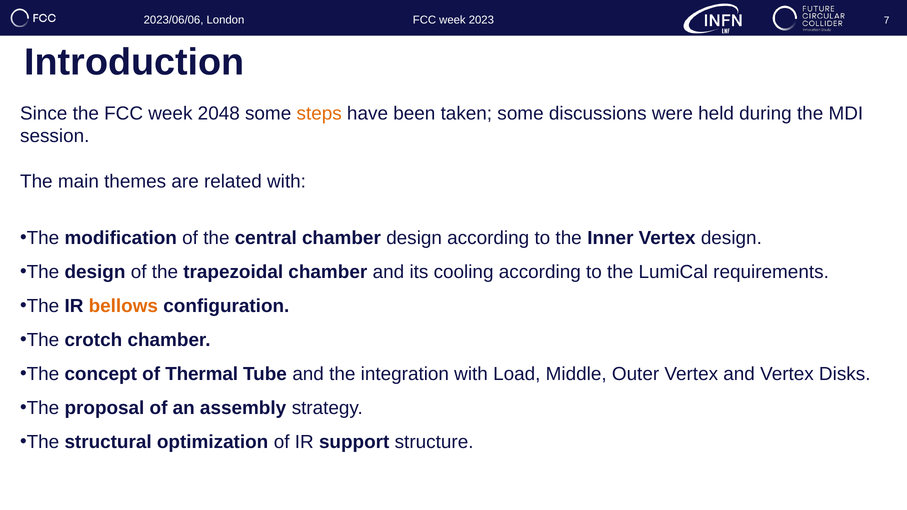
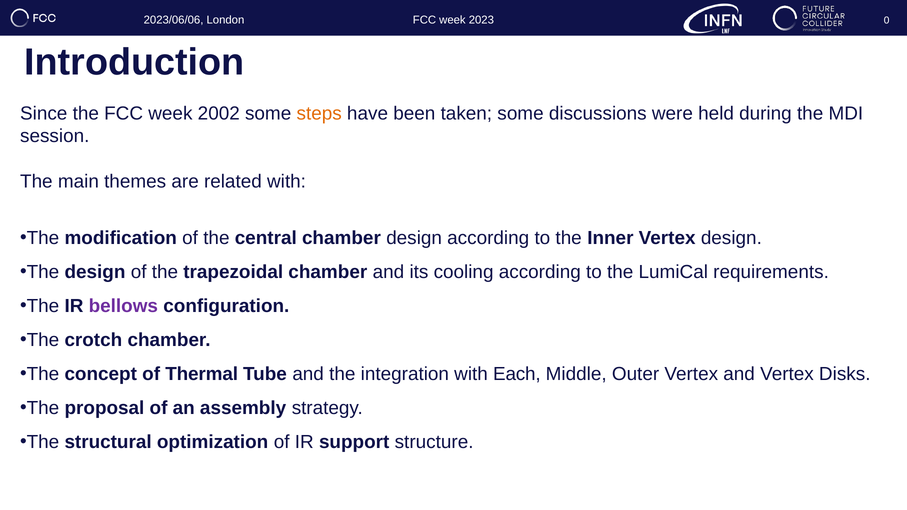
7: 7 -> 0
2048: 2048 -> 2002
bellows colour: orange -> purple
Load: Load -> Each
